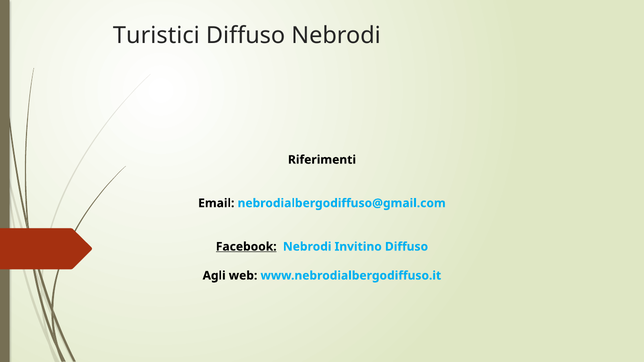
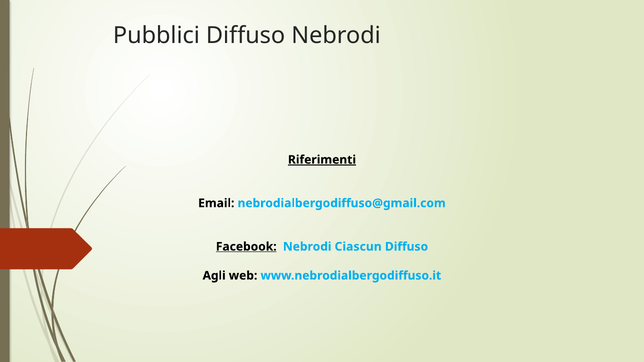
Turistici: Turistici -> Pubblici
Riferimenti underline: none -> present
Invitino: Invitino -> Ciascun
